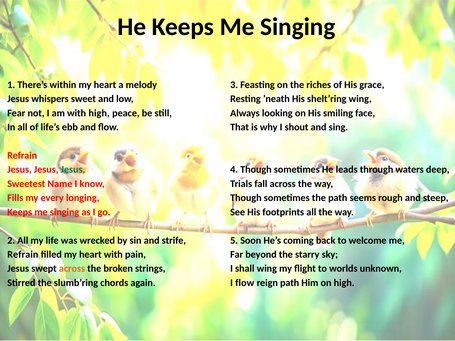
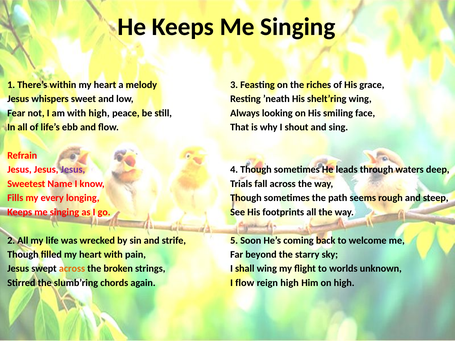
Jesus at (73, 170) colour: green -> purple
Refrain at (23, 255): Refrain -> Though
reign path: path -> high
